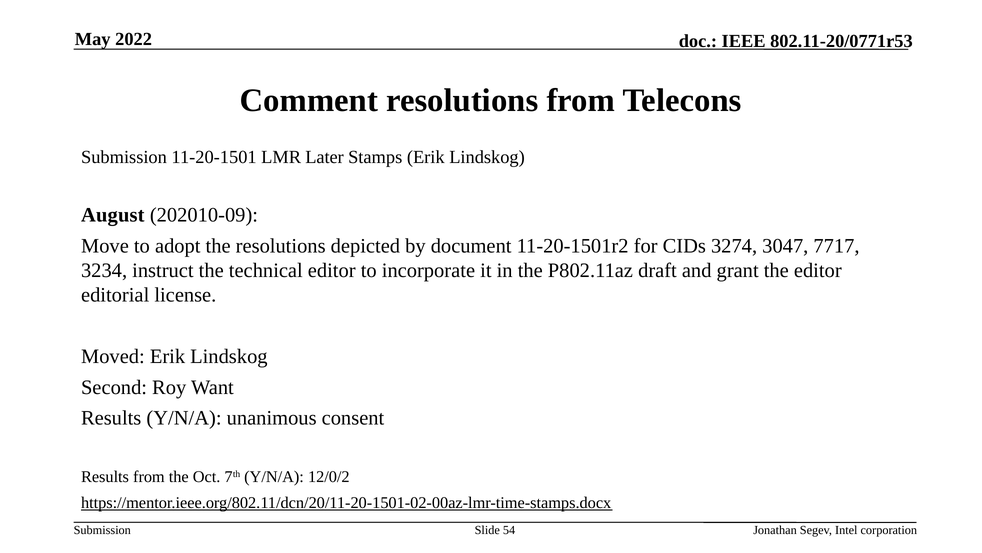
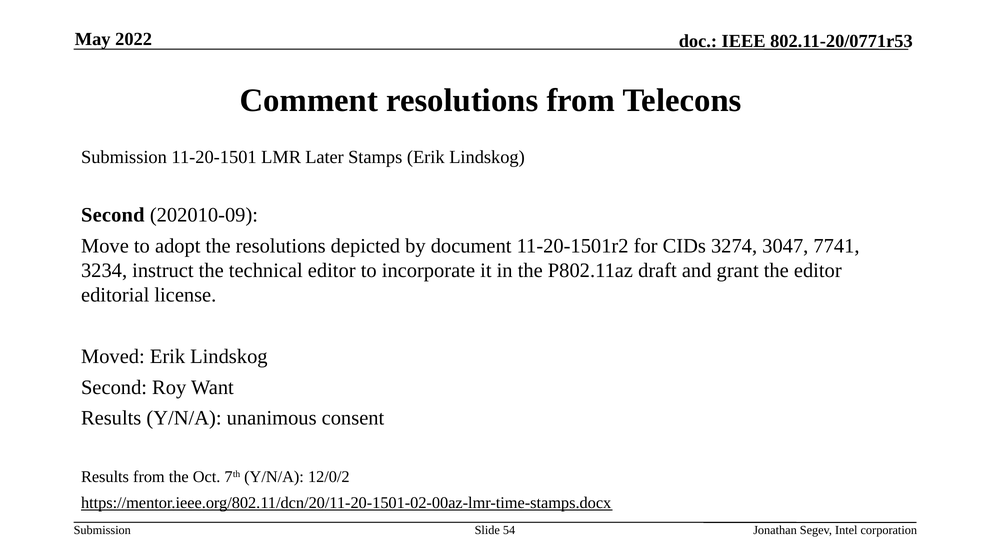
August at (113, 215): August -> Second
7717: 7717 -> 7741
